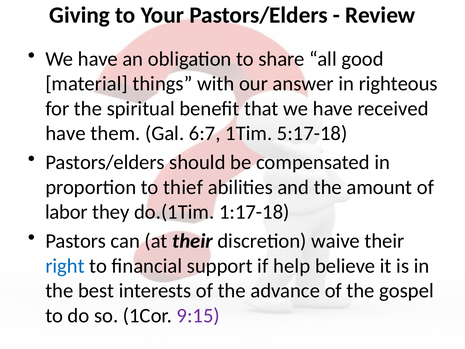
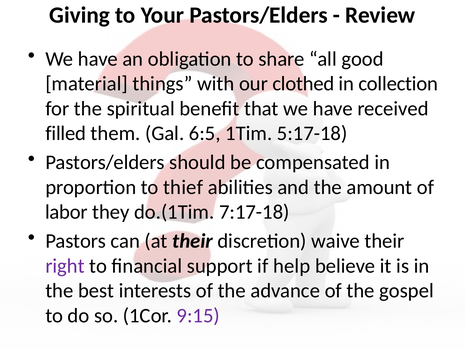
answer: answer -> clothed
righteous: righteous -> collection
have at (66, 133): have -> filled
6:7: 6:7 -> 6:5
1:17-18: 1:17-18 -> 7:17-18
right colour: blue -> purple
